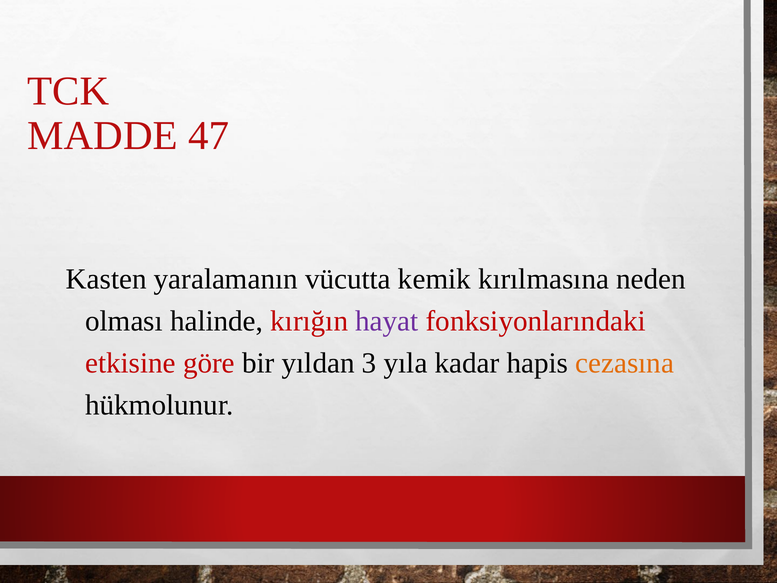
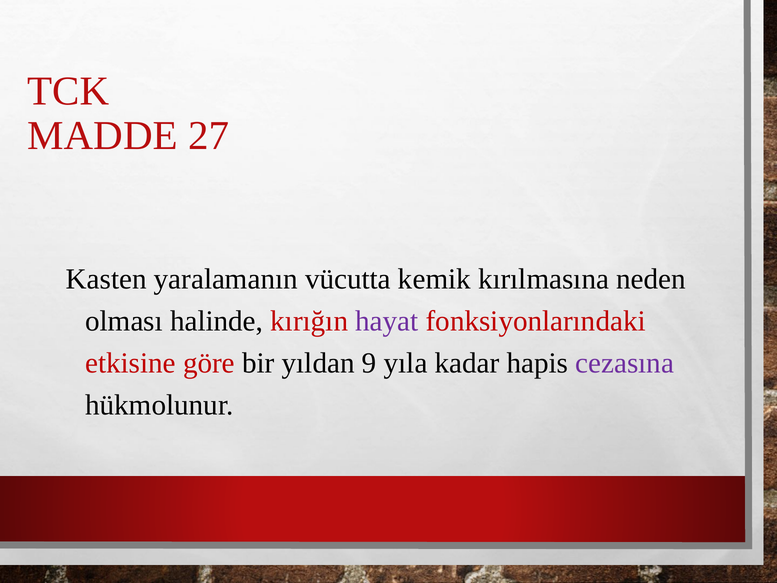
47: 47 -> 27
3: 3 -> 9
cezasına colour: orange -> purple
